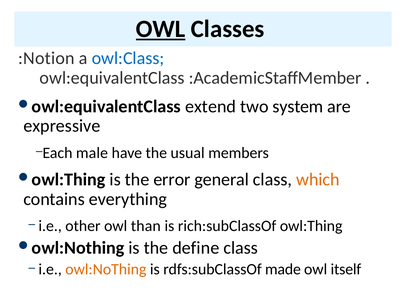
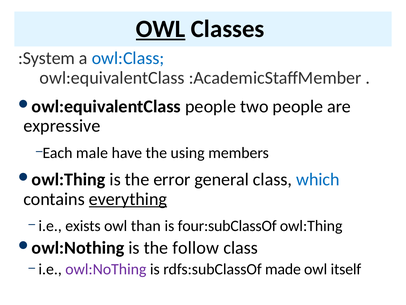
:Notion: :Notion -> :System
extend at (211, 106): extend -> people
two system: system -> people
usual: usual -> using
which colour: orange -> blue
everything underline: none -> present
other: other -> exists
rich:subClassOf: rich:subClassOf -> four:subClassOf
define: define -> follow
owl:NoThing colour: orange -> purple
